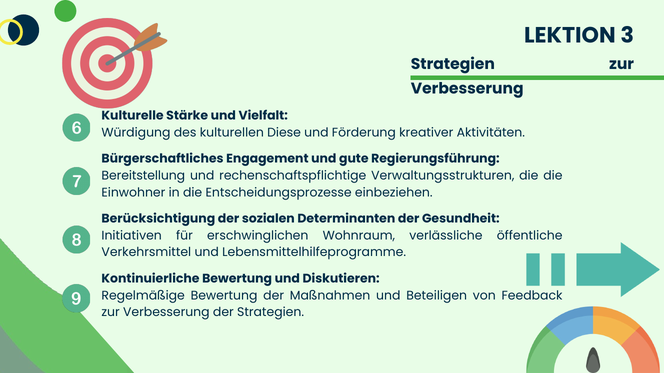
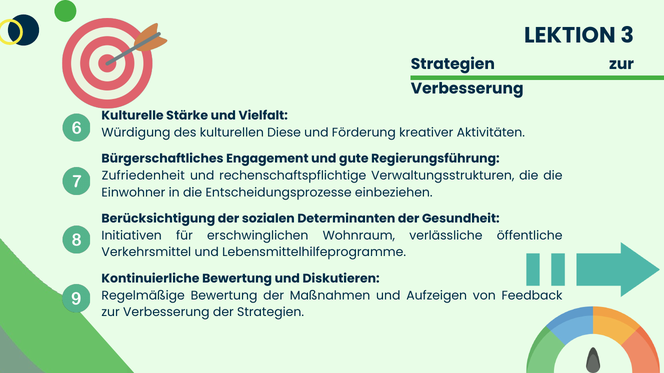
Bereitstellung: Bereitstellung -> Zufriedenheit
Beteiligen: Beteiligen -> Aufzeigen
